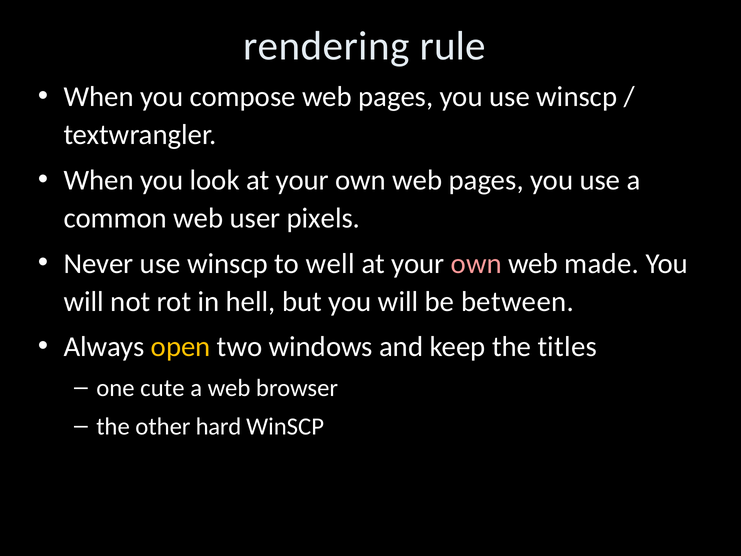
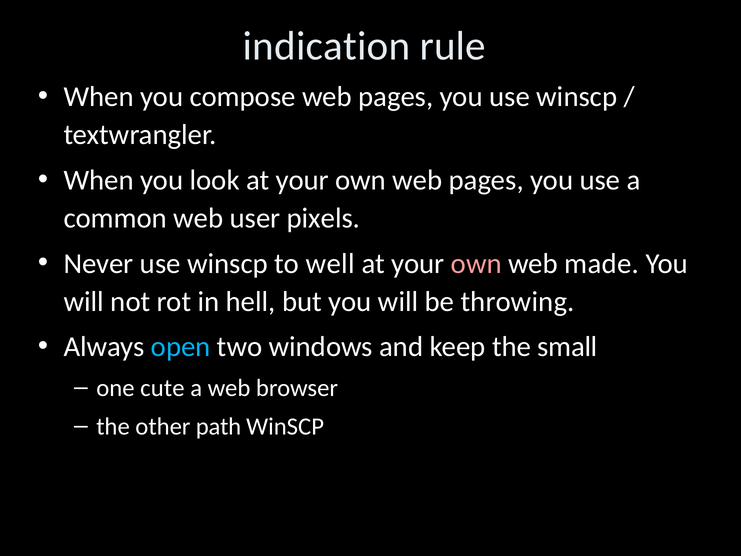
rendering: rendering -> indication
between: between -> throwing
open colour: yellow -> light blue
titles: titles -> small
hard: hard -> path
